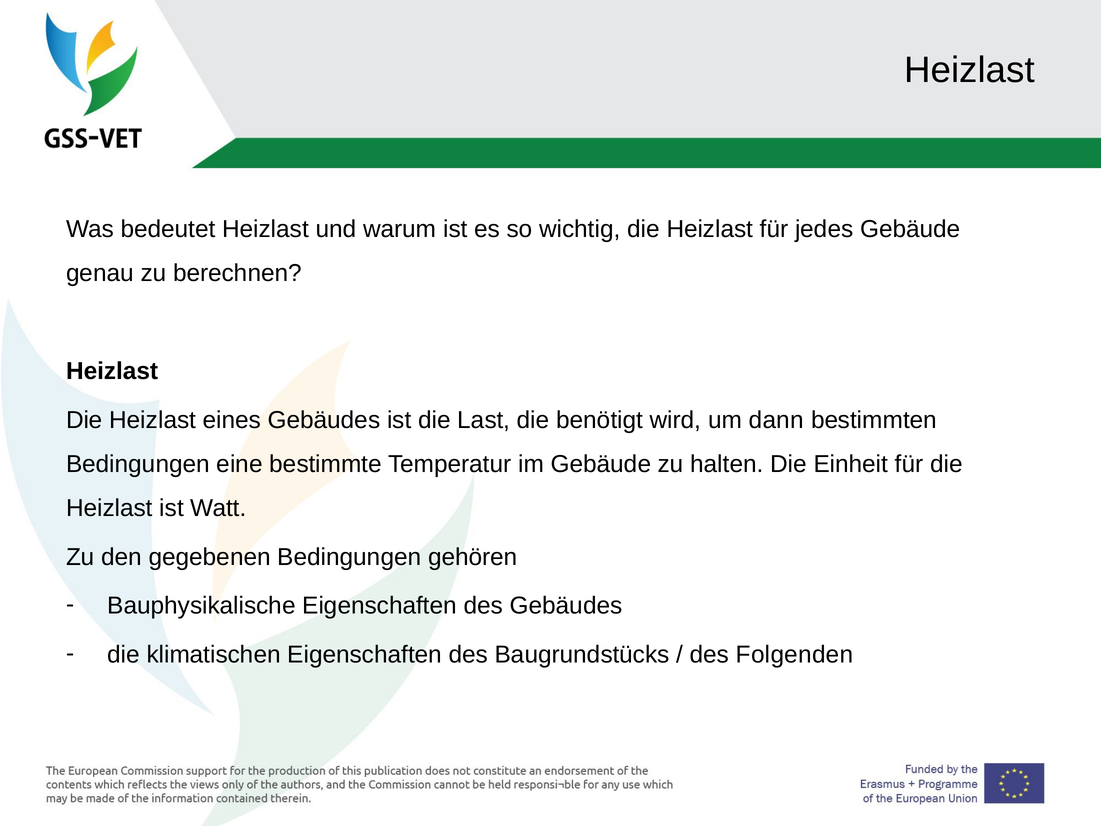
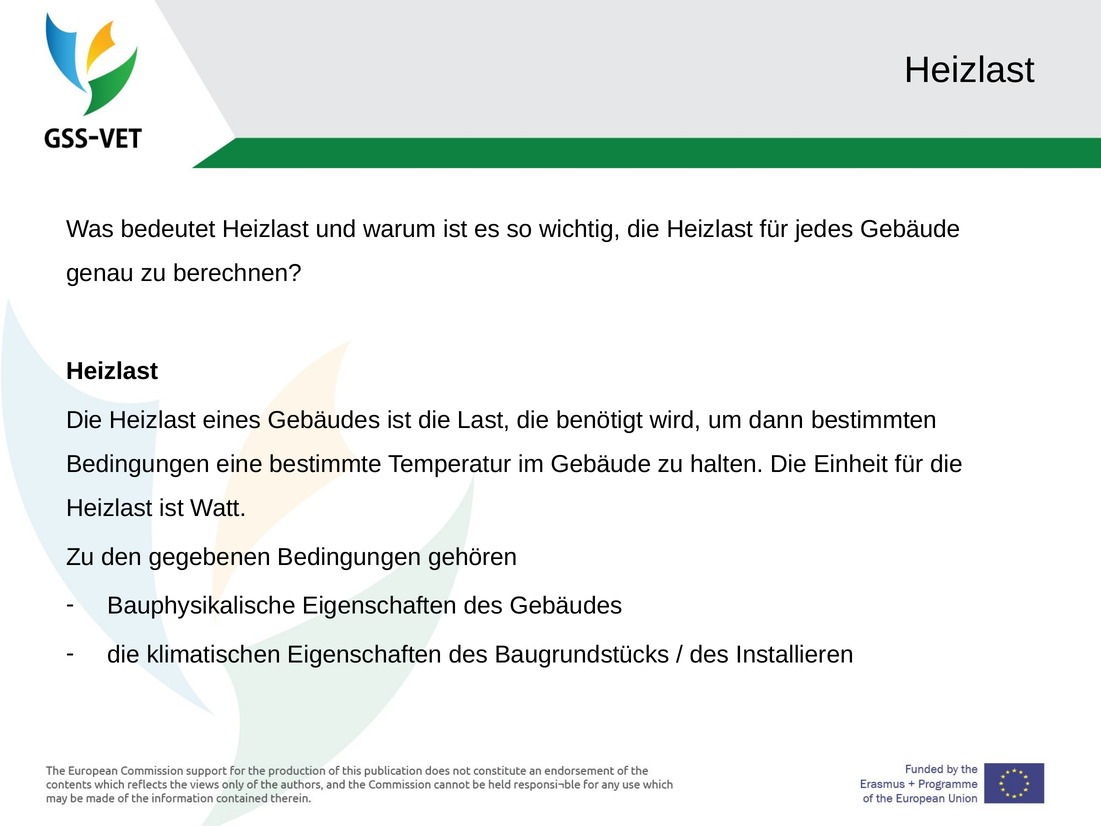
Folgenden: Folgenden -> Installieren
